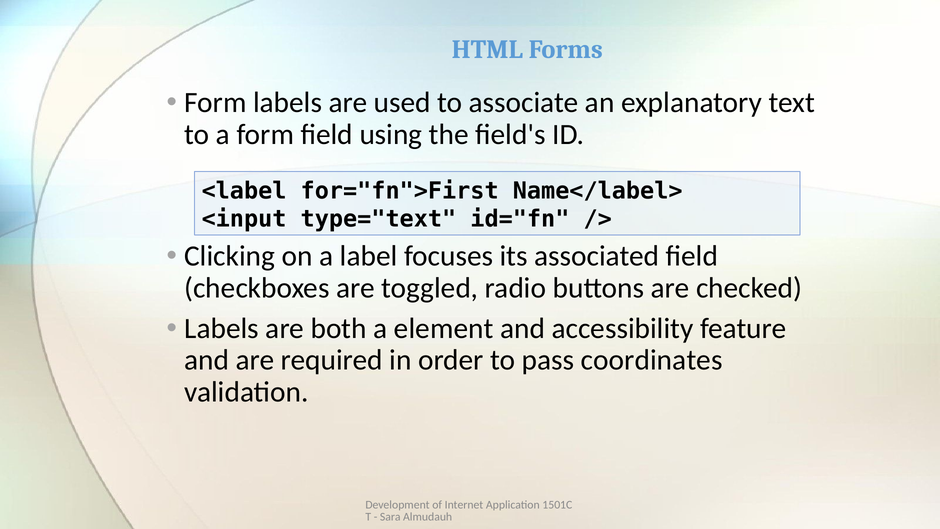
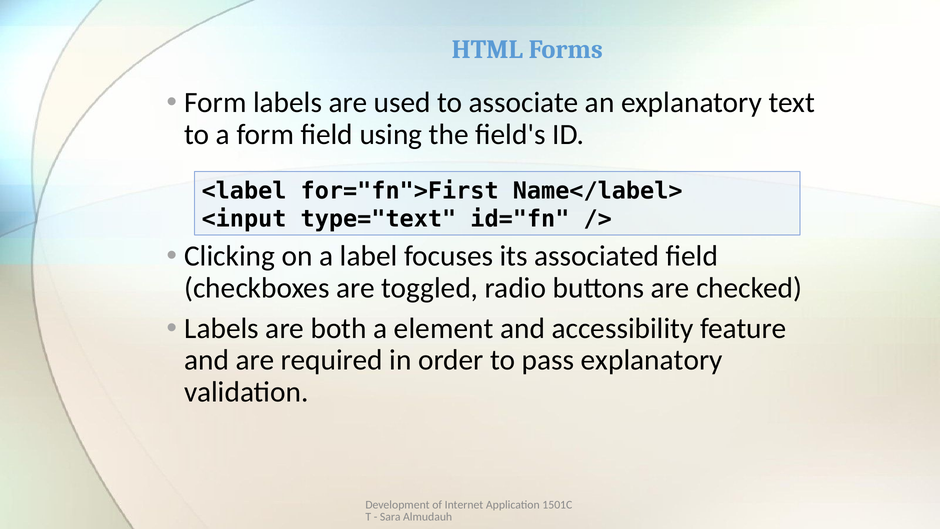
pass coordinates: coordinates -> explanatory
